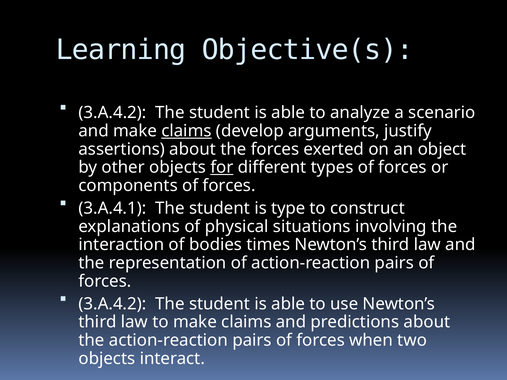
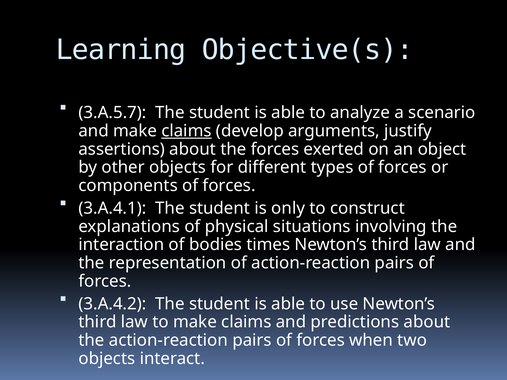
3.A.4.2 at (112, 113): 3.A.4.2 -> 3.A.5.7
for underline: present -> none
type: type -> only
